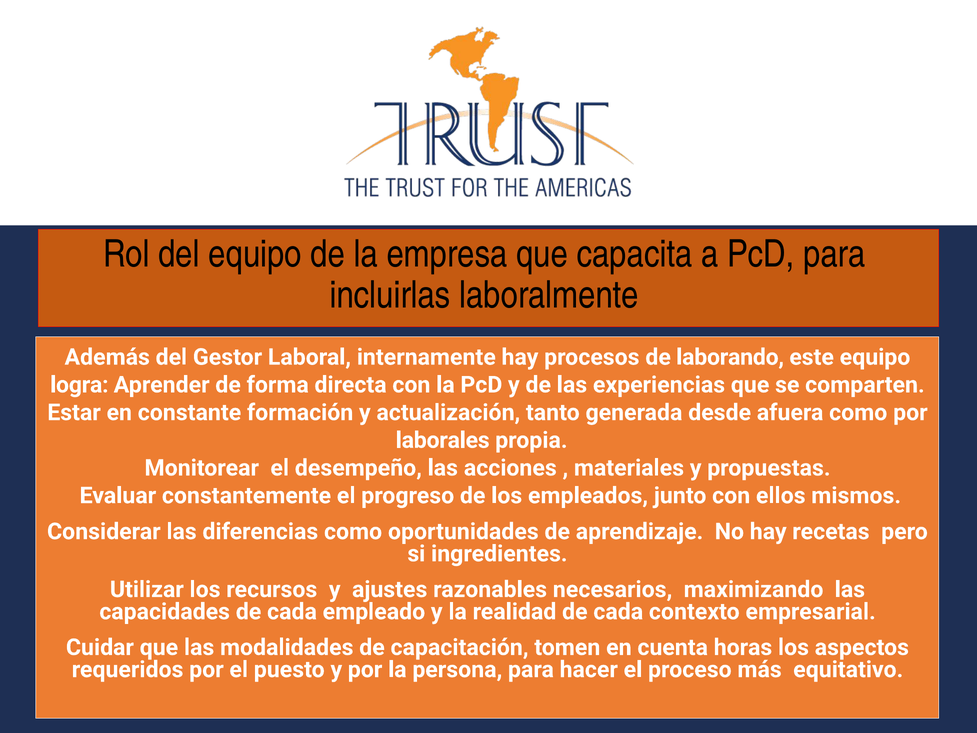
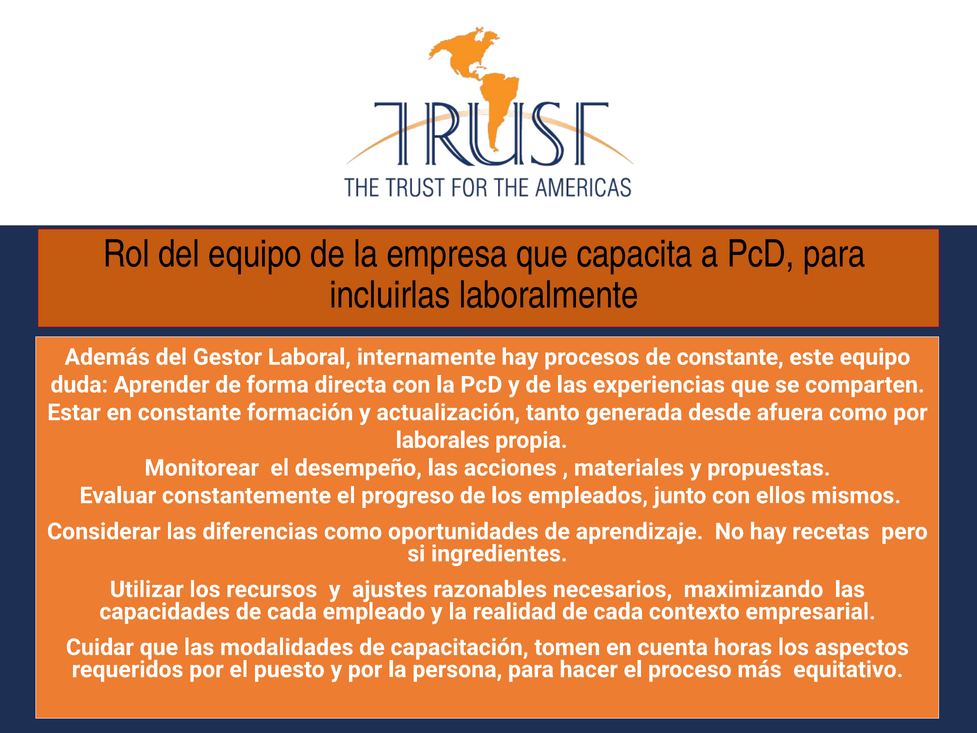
de laborando: laborando -> constante
logra: logra -> duda
